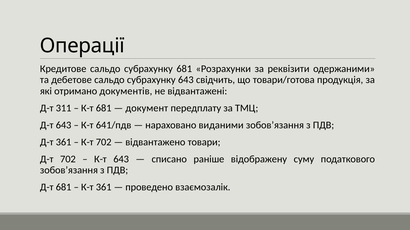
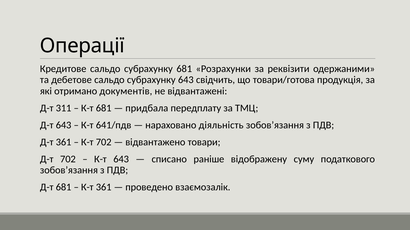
документ: документ -> придбала
виданими: виданими -> діяльність
